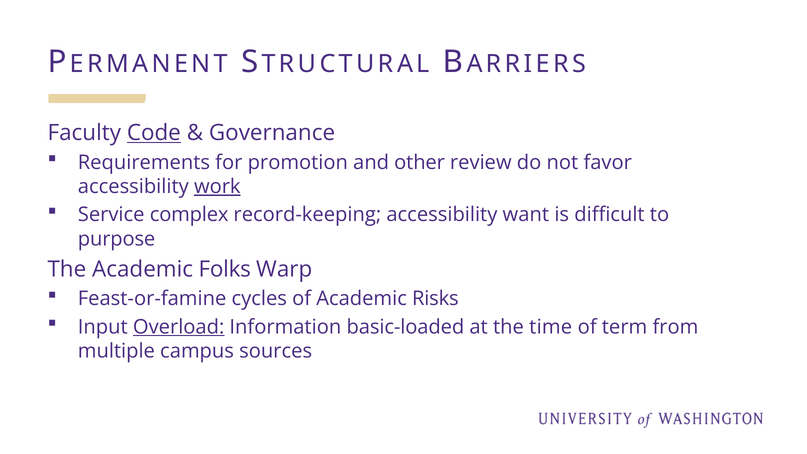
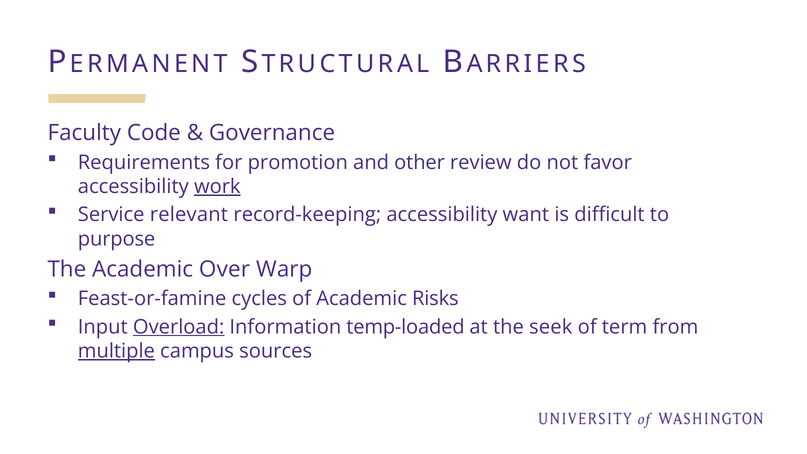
Code underline: present -> none
complex: complex -> relevant
Folks: Folks -> Over
basic-loaded: basic-loaded -> temp-loaded
time: time -> seek
multiple underline: none -> present
